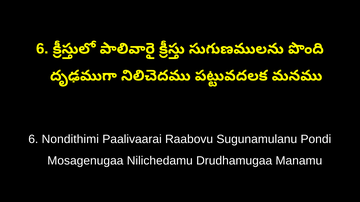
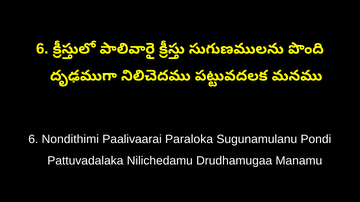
Raabovu: Raabovu -> Paraloka
Mosagenugaa: Mosagenugaa -> Pattuvadalaka
